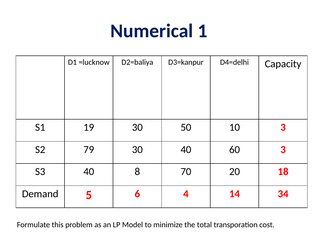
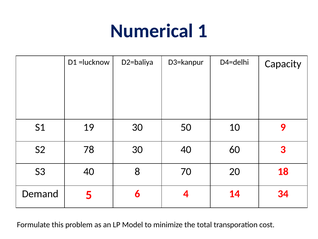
10 3: 3 -> 9
79: 79 -> 78
